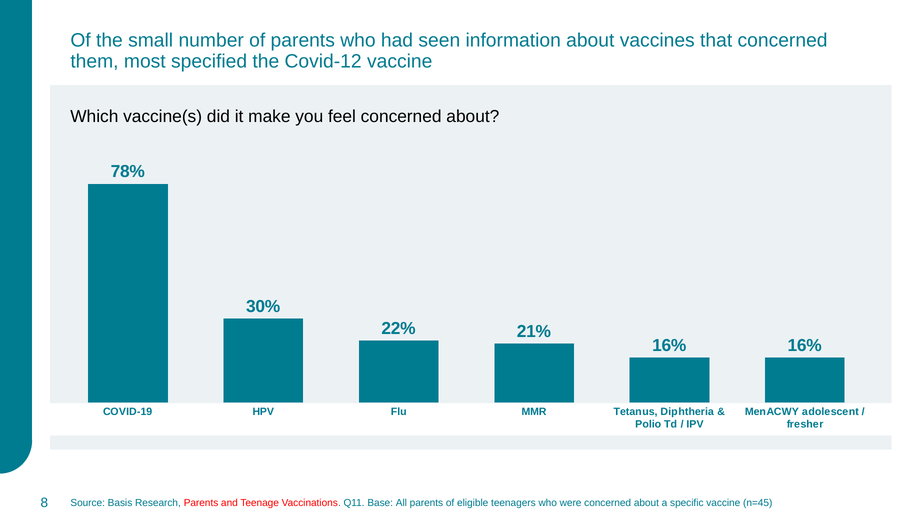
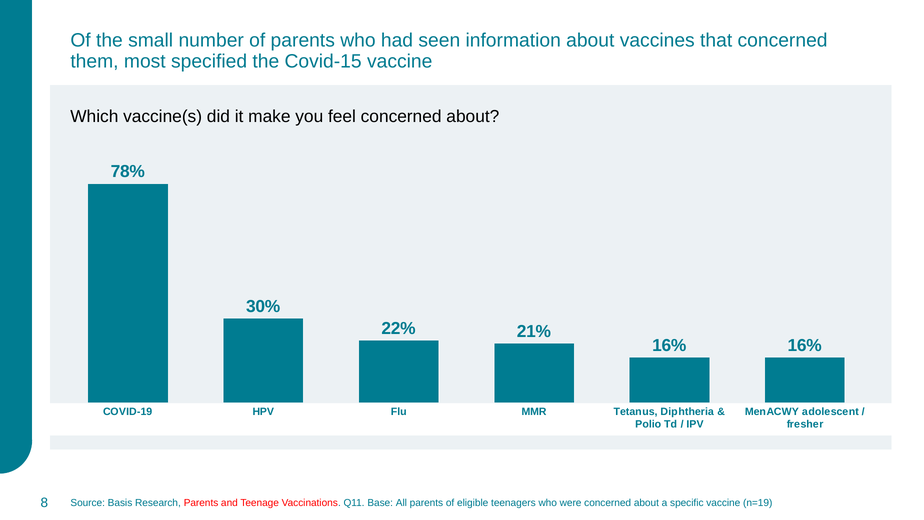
Covid-12: Covid-12 -> Covid-15
n=45: n=45 -> n=19
